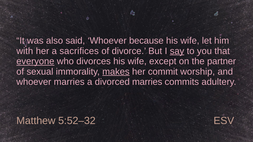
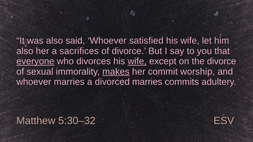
because: because -> satisfied
with at (25, 51): with -> also
say underline: present -> none
wife at (137, 61) underline: none -> present
the partner: partner -> divorce
5:52–32: 5:52–32 -> 5:30–32
